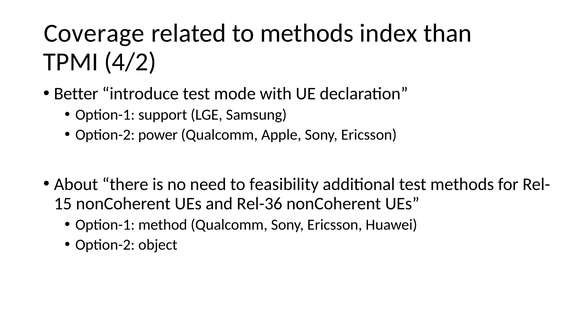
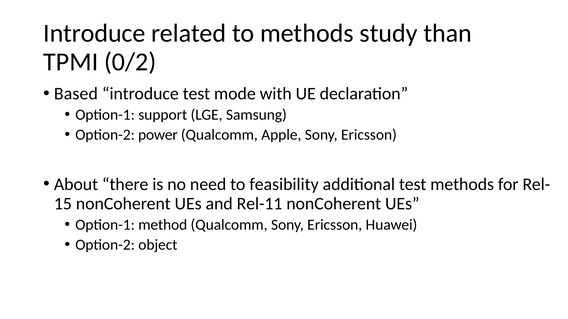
Coverage at (94, 33): Coverage -> Introduce
index: index -> study
4/2: 4/2 -> 0/2
Better: Better -> Based
Rel-36: Rel-36 -> Rel-11
